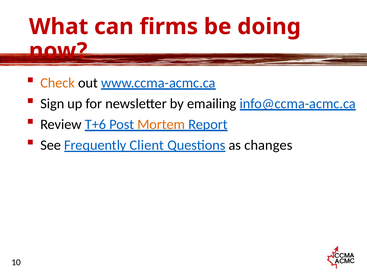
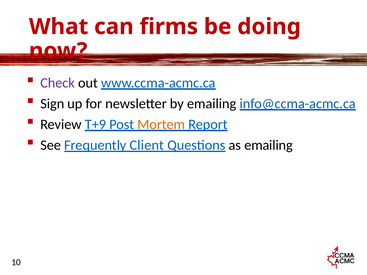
Check colour: orange -> purple
T+6: T+6 -> T+9
as changes: changes -> emailing
